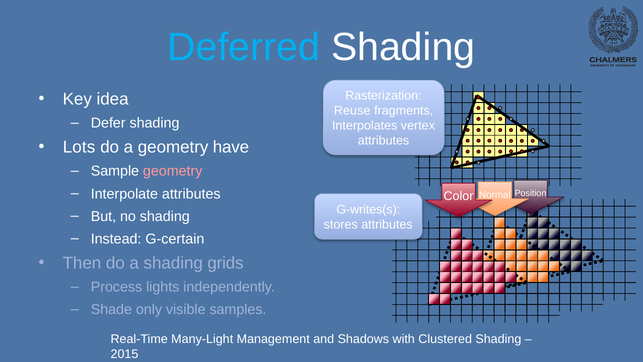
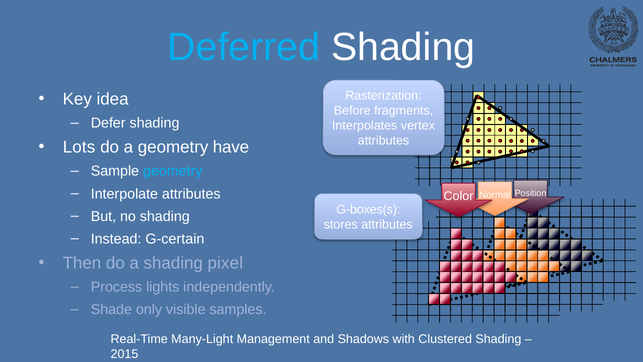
Reuse: Reuse -> Before
geometry at (173, 171) colour: pink -> light blue
G-writes(s: G-writes(s -> G-boxes(s
grids: grids -> pixel
